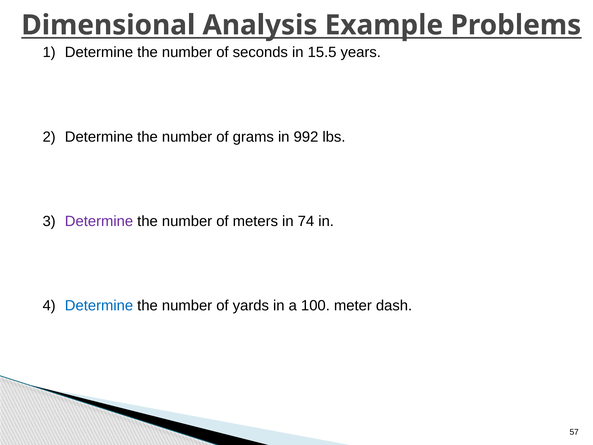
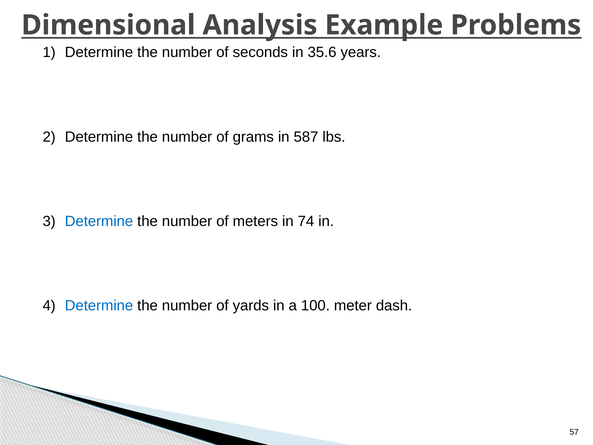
15.5: 15.5 -> 35.6
992: 992 -> 587
Determine at (99, 221) colour: purple -> blue
